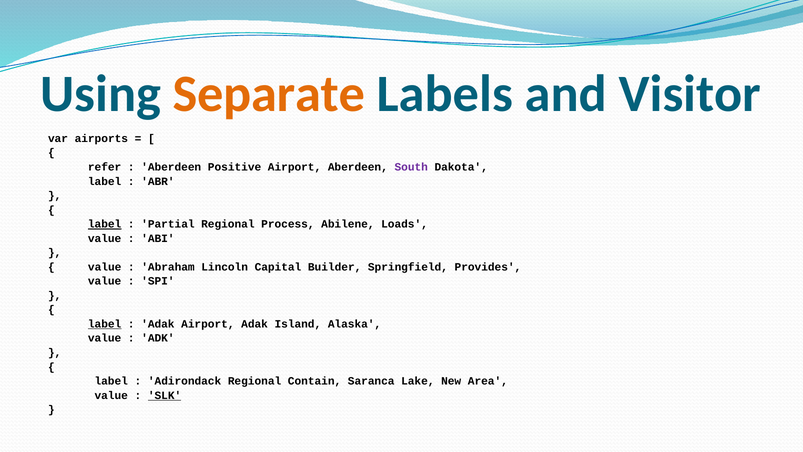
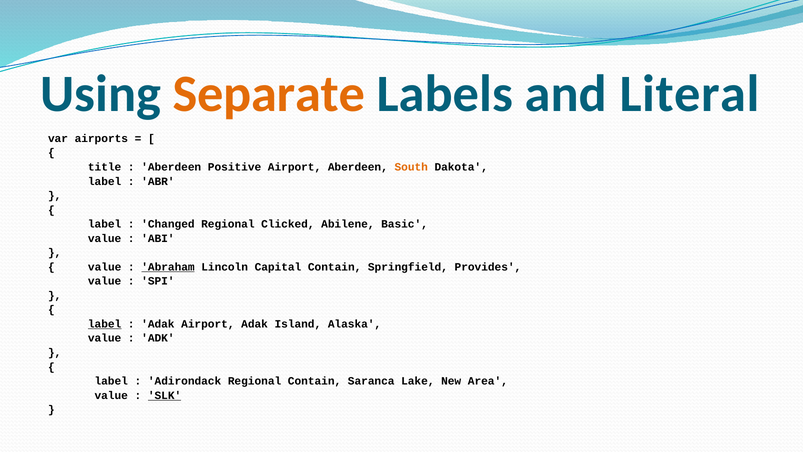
Visitor: Visitor -> Literal
refer: refer -> title
South colour: purple -> orange
label at (105, 224) underline: present -> none
Partial: Partial -> Changed
Process: Process -> Clicked
Loads: Loads -> Basic
Abraham underline: none -> present
Capital Builder: Builder -> Contain
